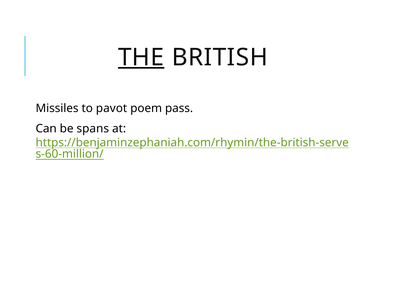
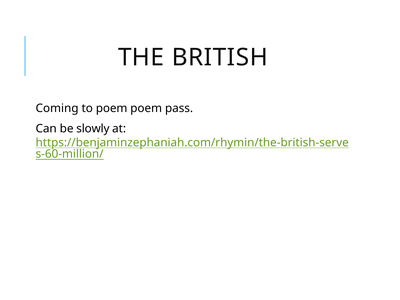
THE underline: present -> none
Missiles: Missiles -> Coming
to pavot: pavot -> poem
spans: spans -> slowly
